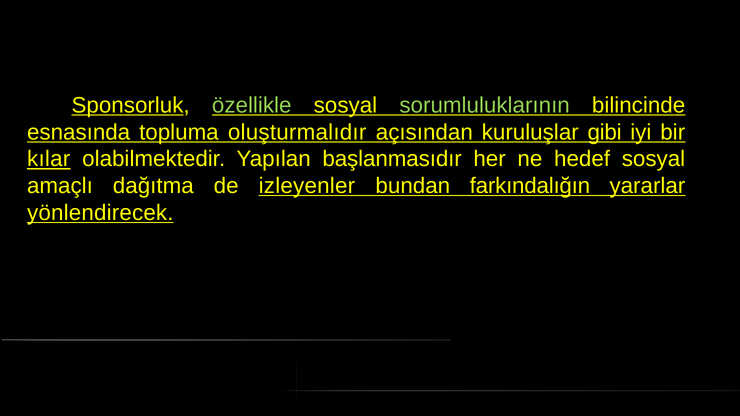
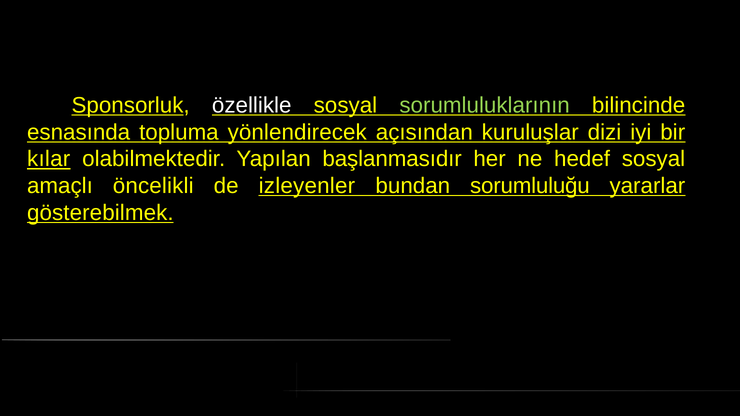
özellikle colour: light green -> white
oluşturmalıdır: oluşturmalıdır -> yönlendirecek
gibi: gibi -> dizi
dağıtma: dağıtma -> öncelikli
farkındalığın: farkındalığın -> sorumluluğu
yönlendirecek: yönlendirecek -> gösterebilmek
